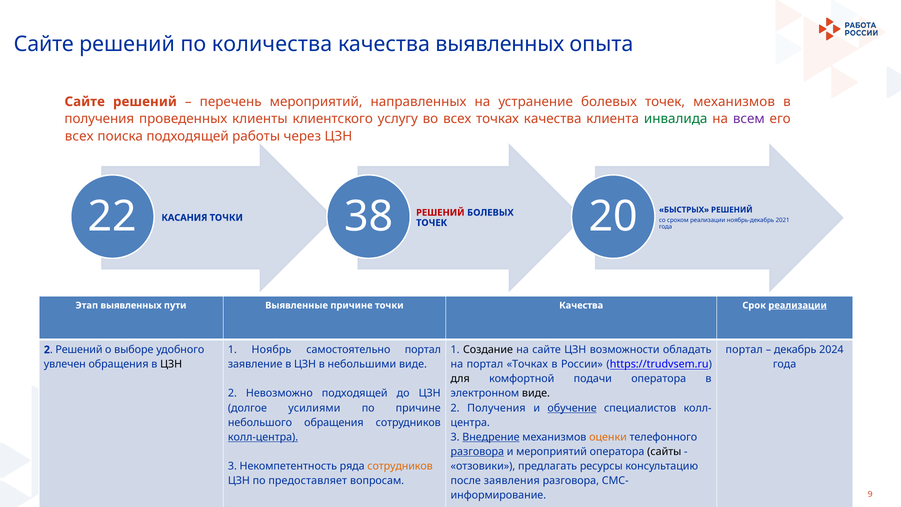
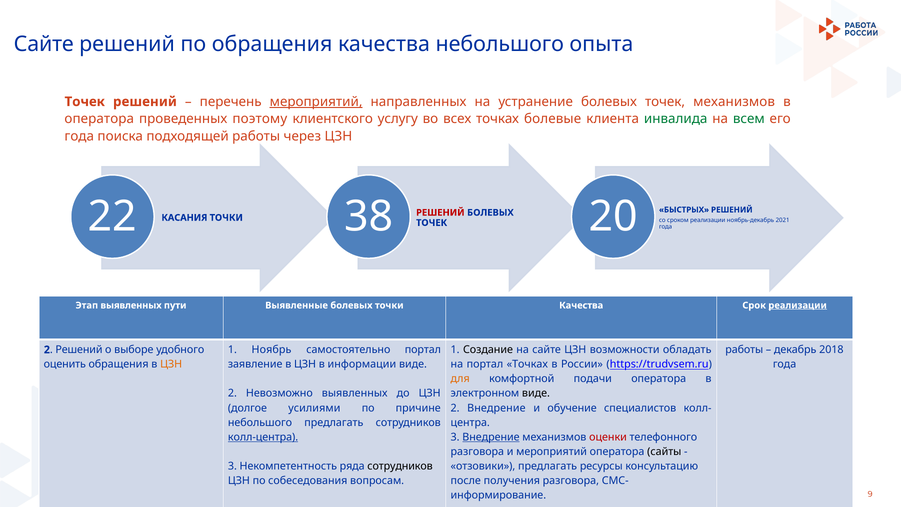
по количества: количества -> обращения
качества выявленных: выявленных -> небольшого
Сайте at (85, 102): Сайте -> Точек
мероприятий at (316, 102) underline: none -> present
получения at (99, 119): получения -> оператора
клиенты: клиенты -> поэтому
точках качества: качества -> болевые
всем colour: purple -> green
всех at (79, 136): всех -> года
Выявленные причине: причине -> болевых
портал at (744, 350): портал -> работы
2024: 2024 -> 2018
увлечен: увлечен -> оценить
ЦЗН at (171, 364) colour: black -> orange
небольшими: небольшими -> информации
для colour: black -> orange
Невозможно подходящей: подходящей -> выявленных
2 Получения: Получения -> Внедрение
обучение underline: present -> none
небольшого обращения: обращения -> предлагать
оценки colour: orange -> red
разговора at (477, 452) underline: present -> none
сотрудников at (400, 466) colour: orange -> black
предоставляет: предоставляет -> собеседования
заявления: заявления -> получения
